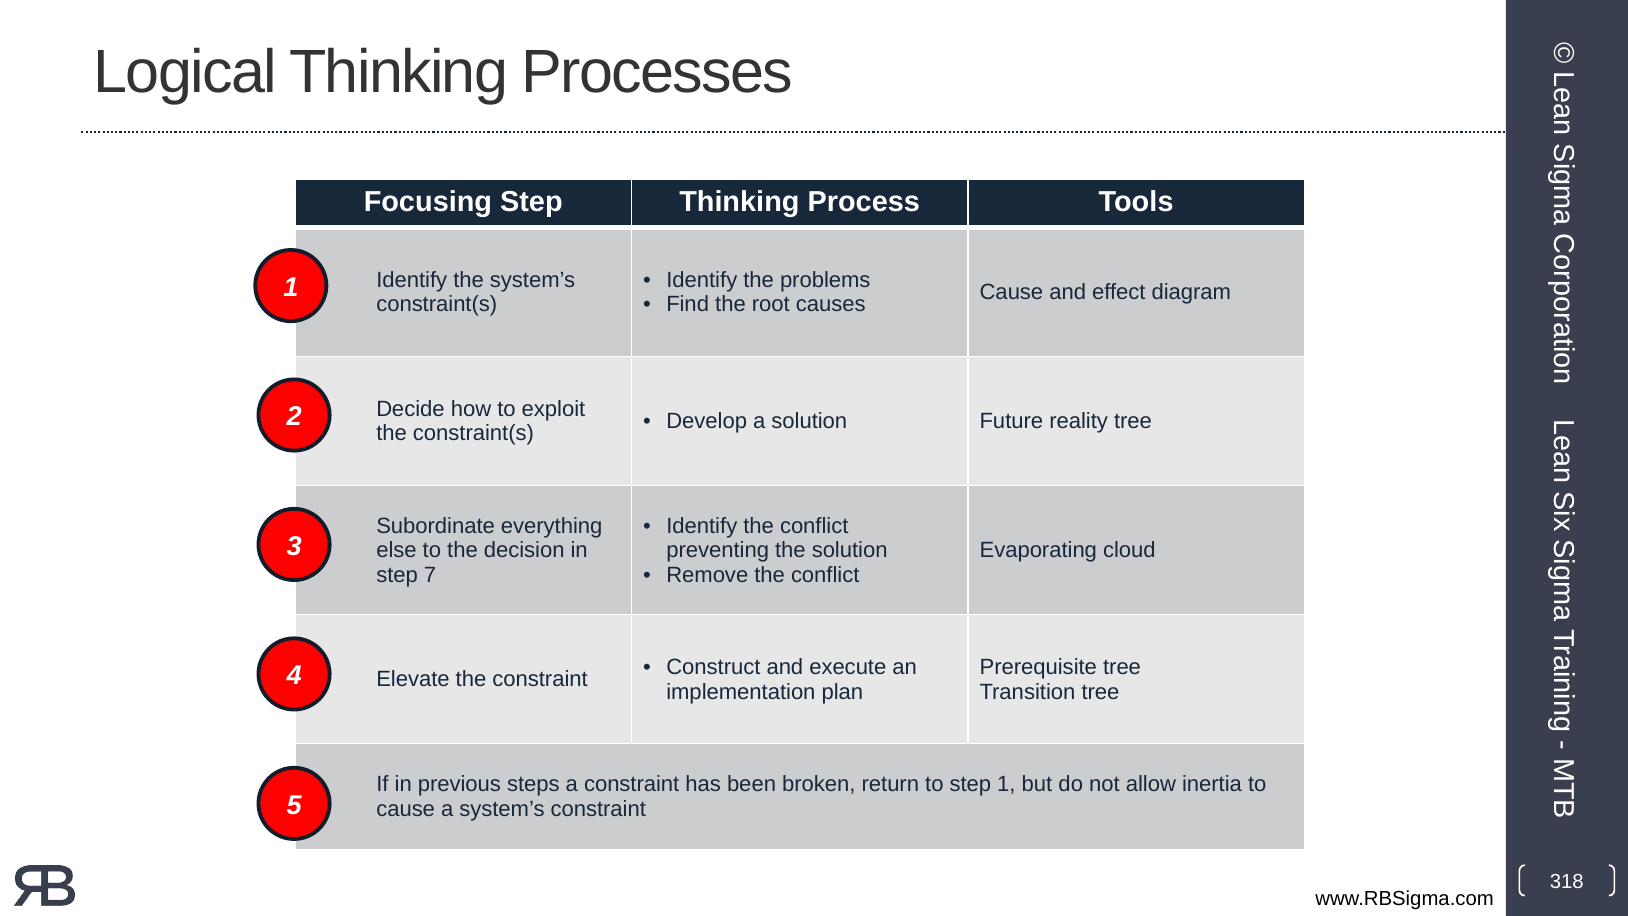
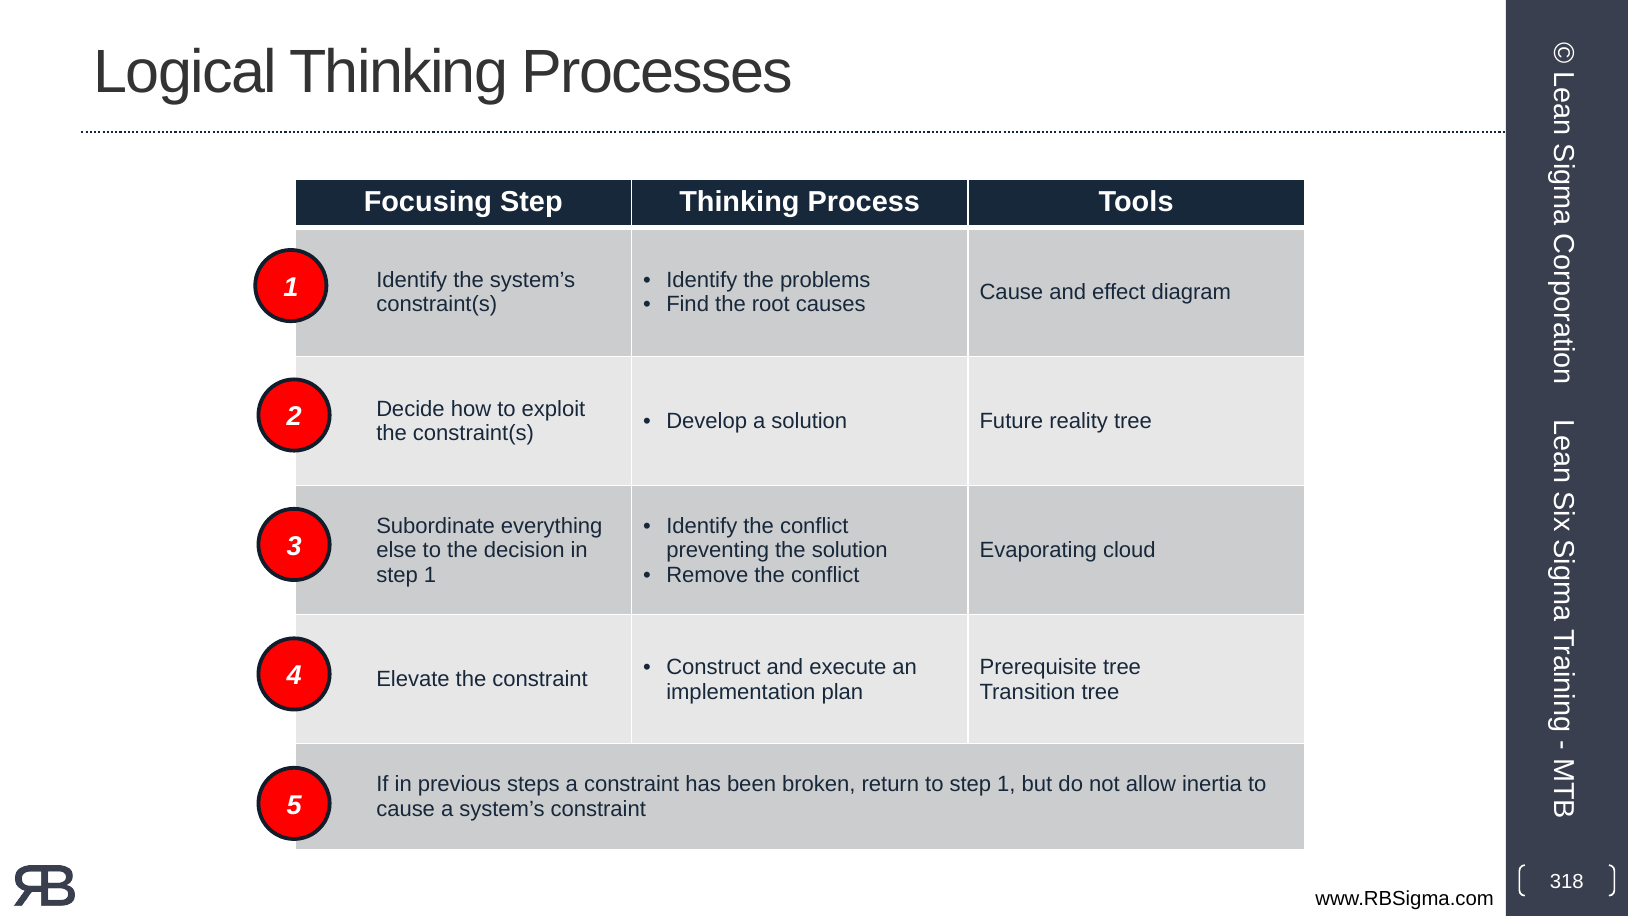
7 at (430, 575): 7 -> 1
